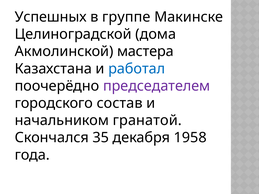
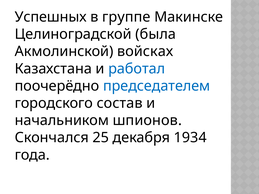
дома: дома -> была
мастера: мастера -> войсках
председателем colour: purple -> blue
гранатой: гранатой -> шпионов
35: 35 -> 25
1958: 1958 -> 1934
